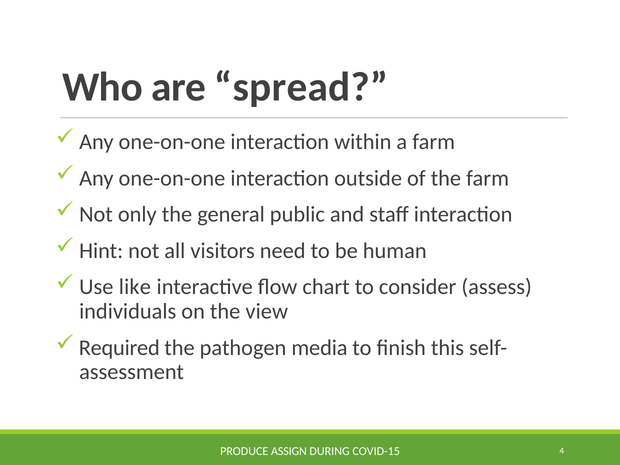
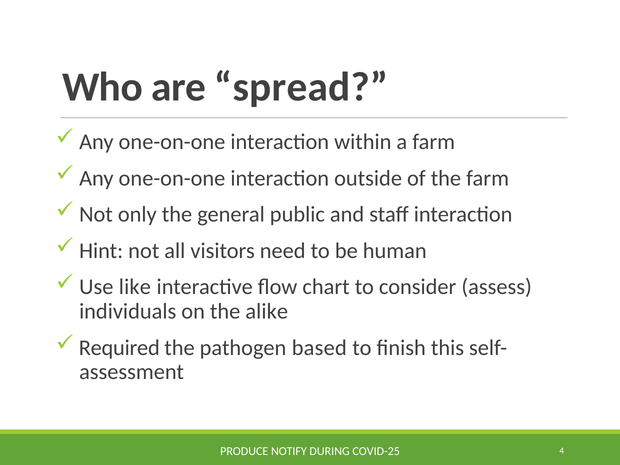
view: view -> alike
media: media -> based
ASSIGN: ASSIGN -> NOTIFY
COVID-15: COVID-15 -> COVID-25
